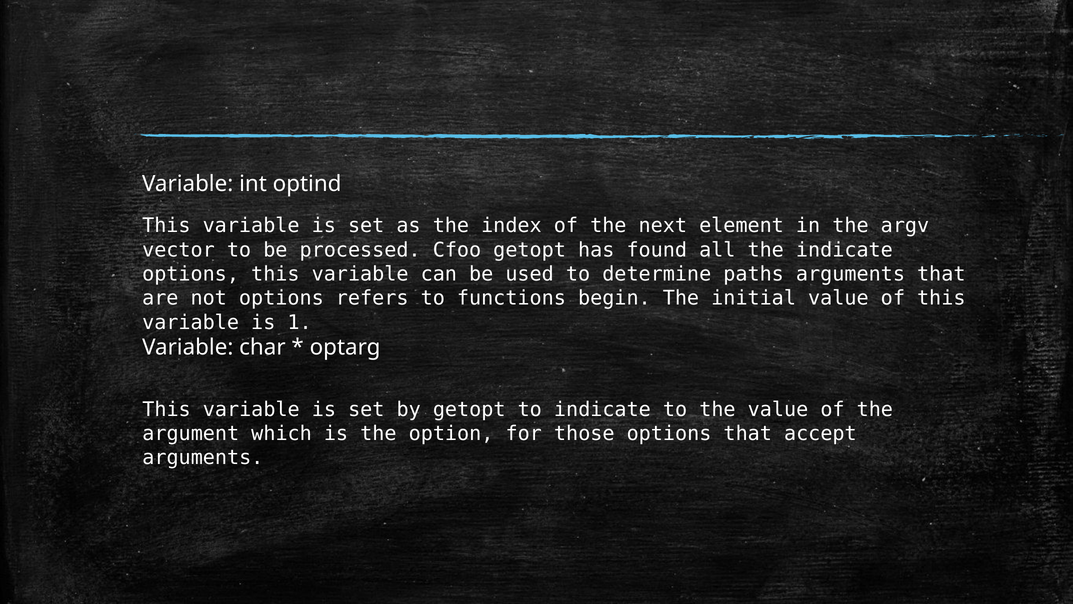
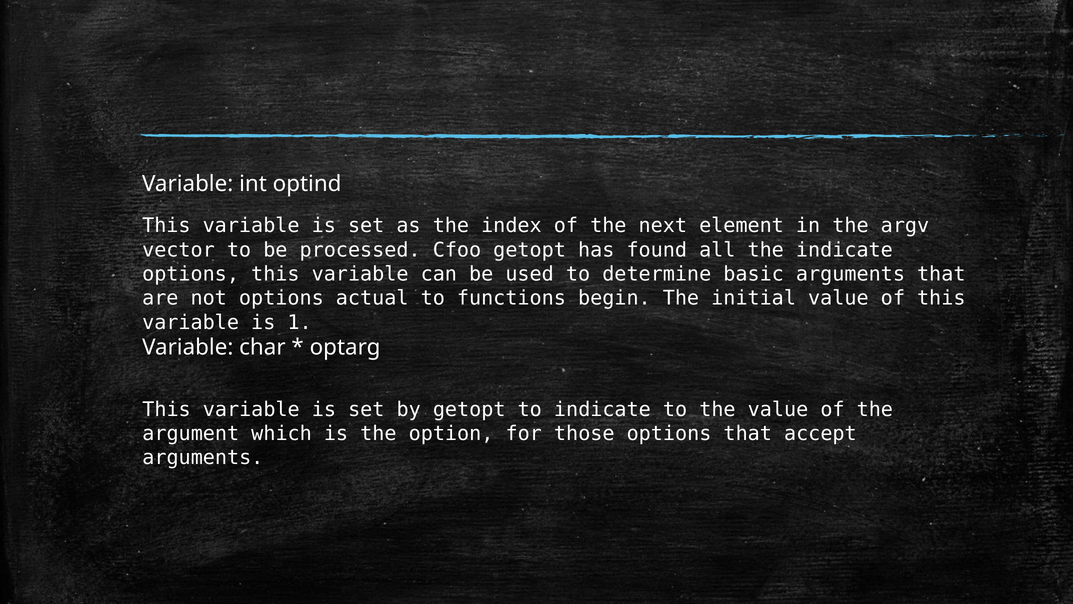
paths: paths -> basic
refers: refers -> actual
